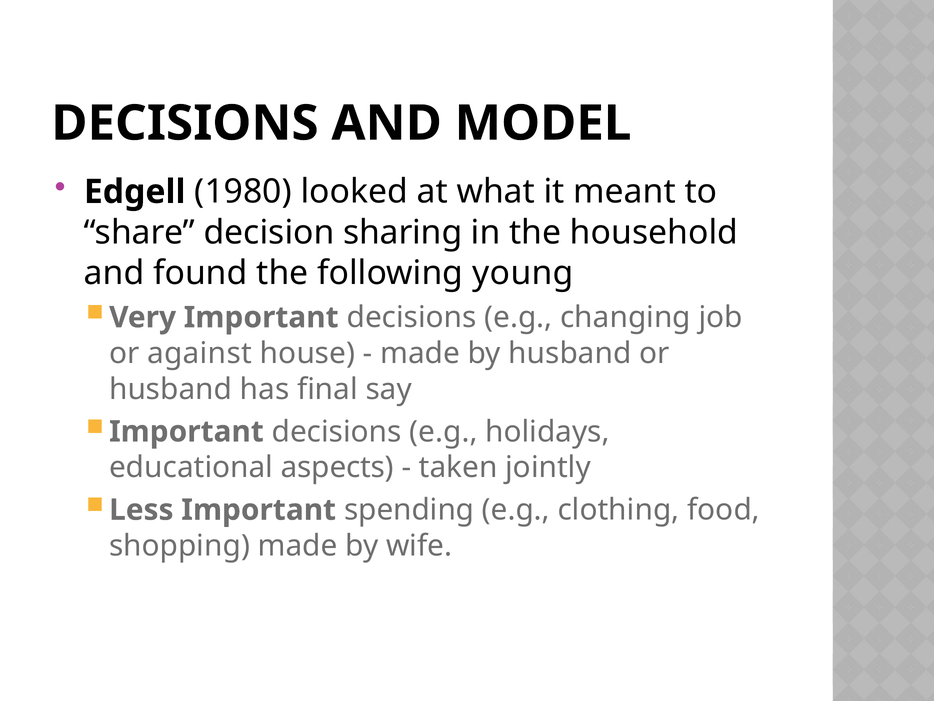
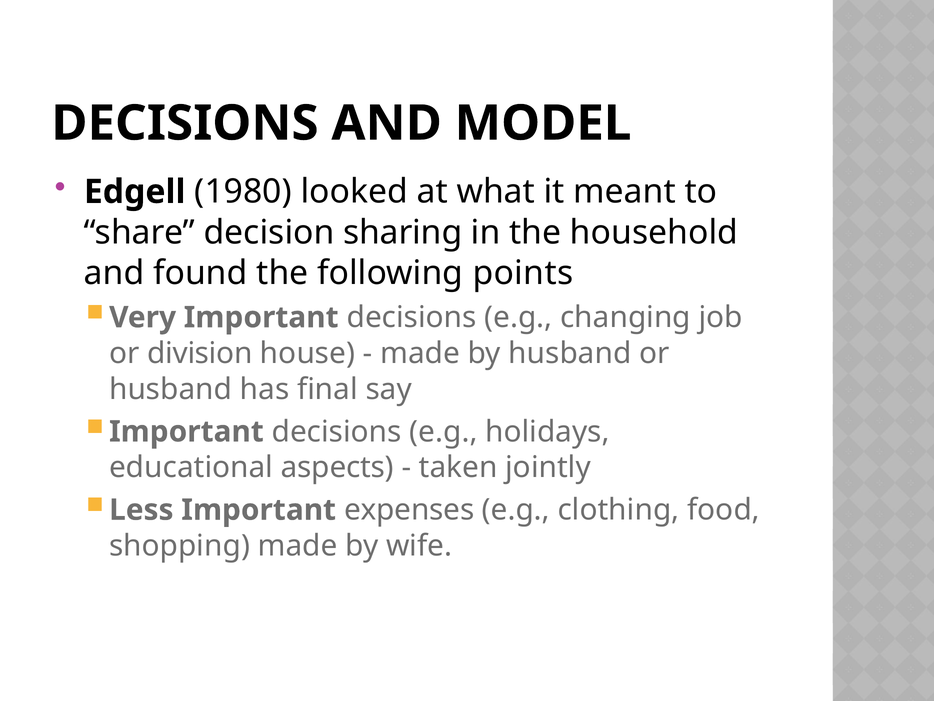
young: young -> points
against: against -> division
spending: spending -> expenses
